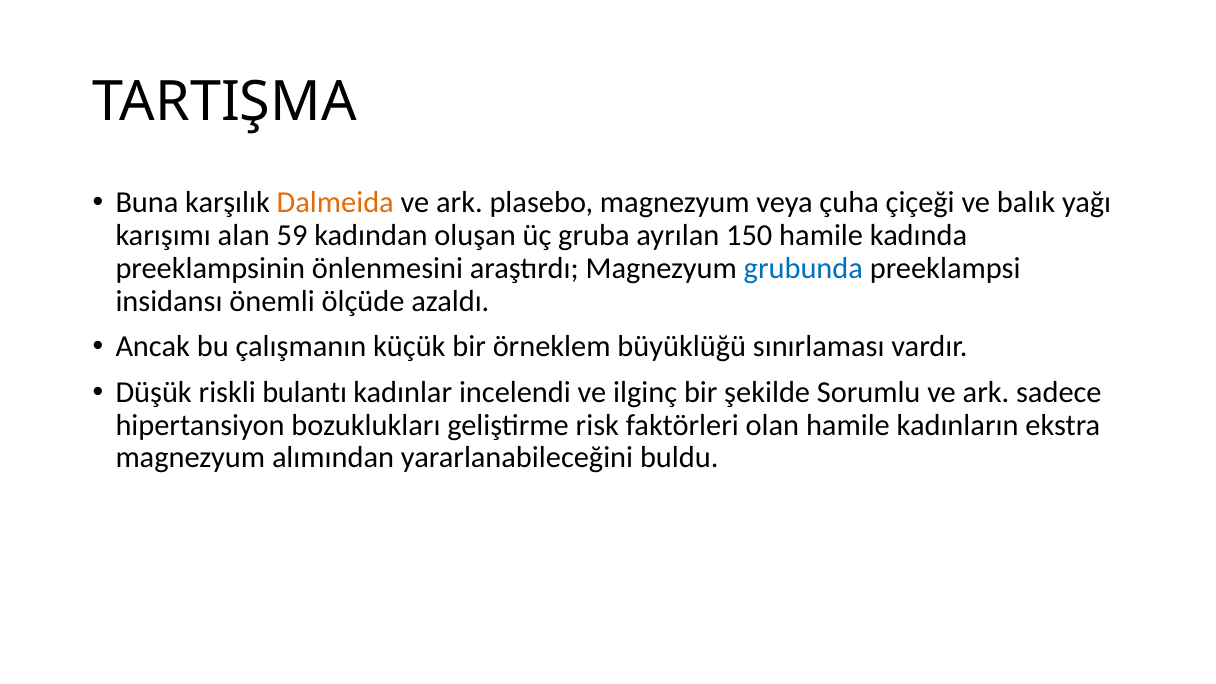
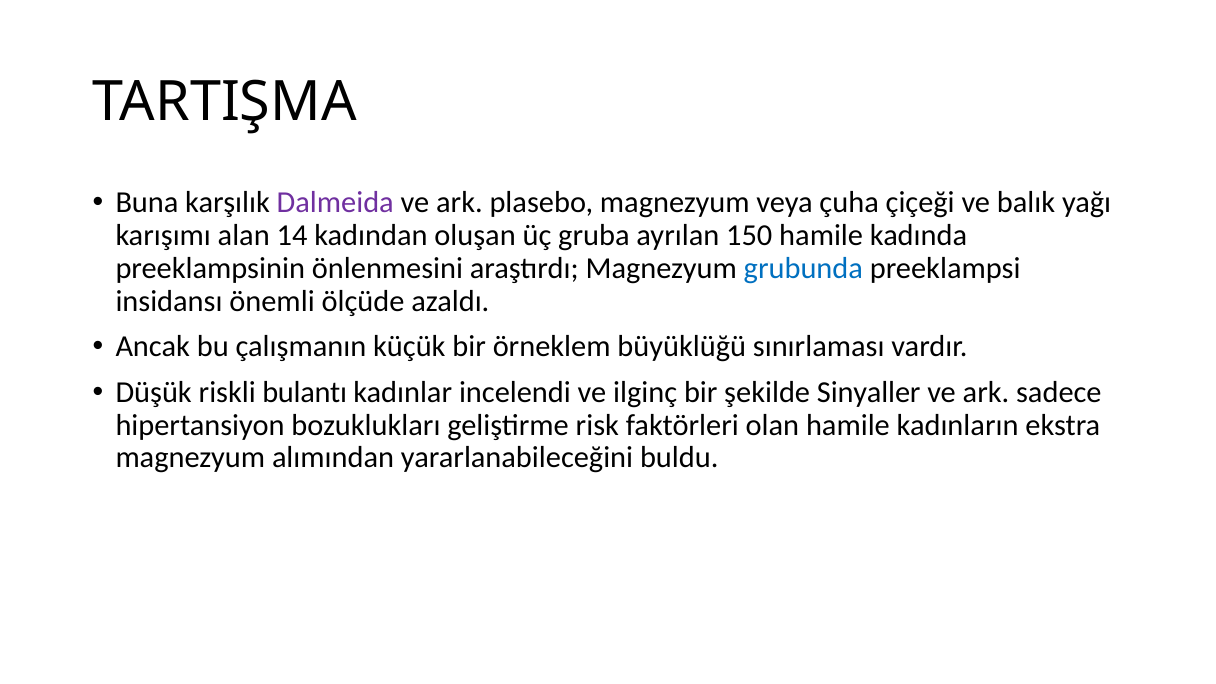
Dalmeida colour: orange -> purple
59: 59 -> 14
Sorumlu: Sorumlu -> Sinyaller
